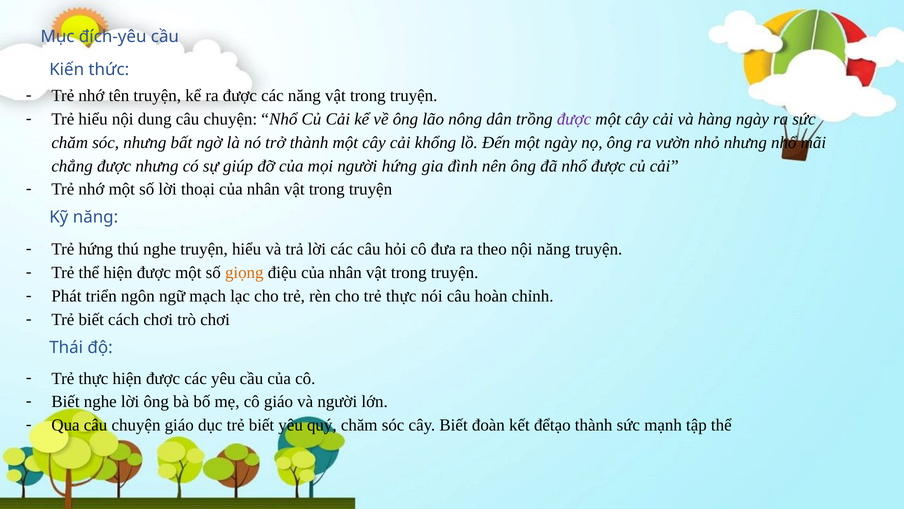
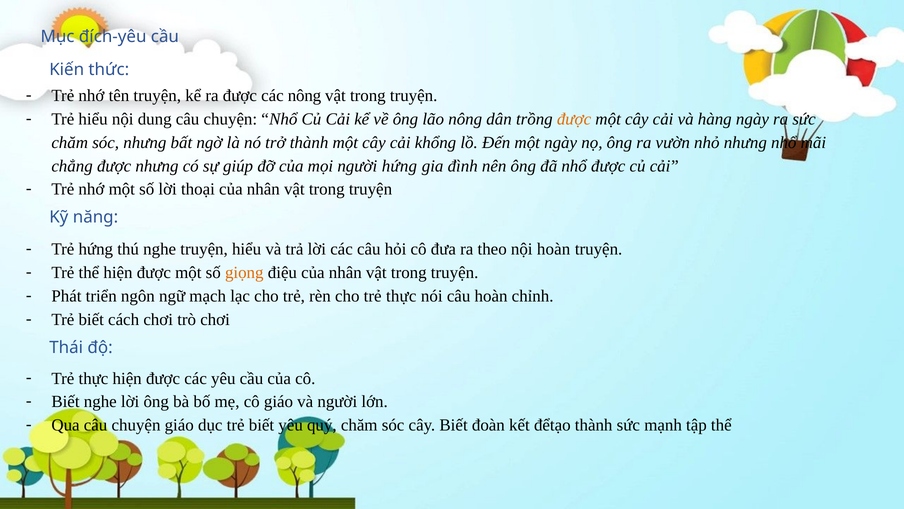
các năng: năng -> nông
được at (574, 119) colour: purple -> orange
nội năng: năng -> hoàn
